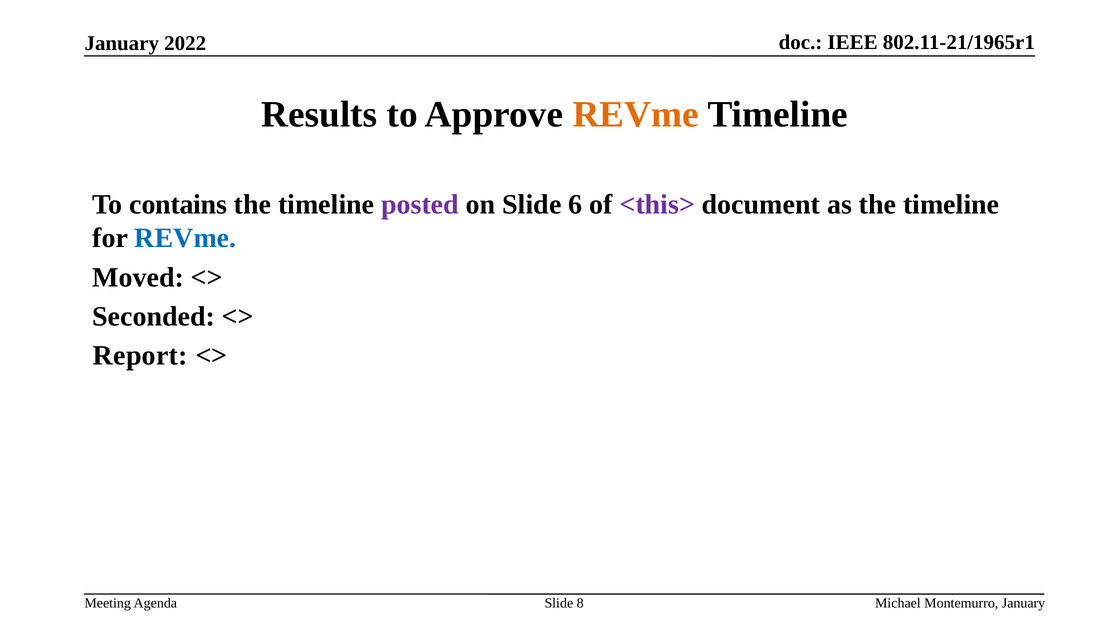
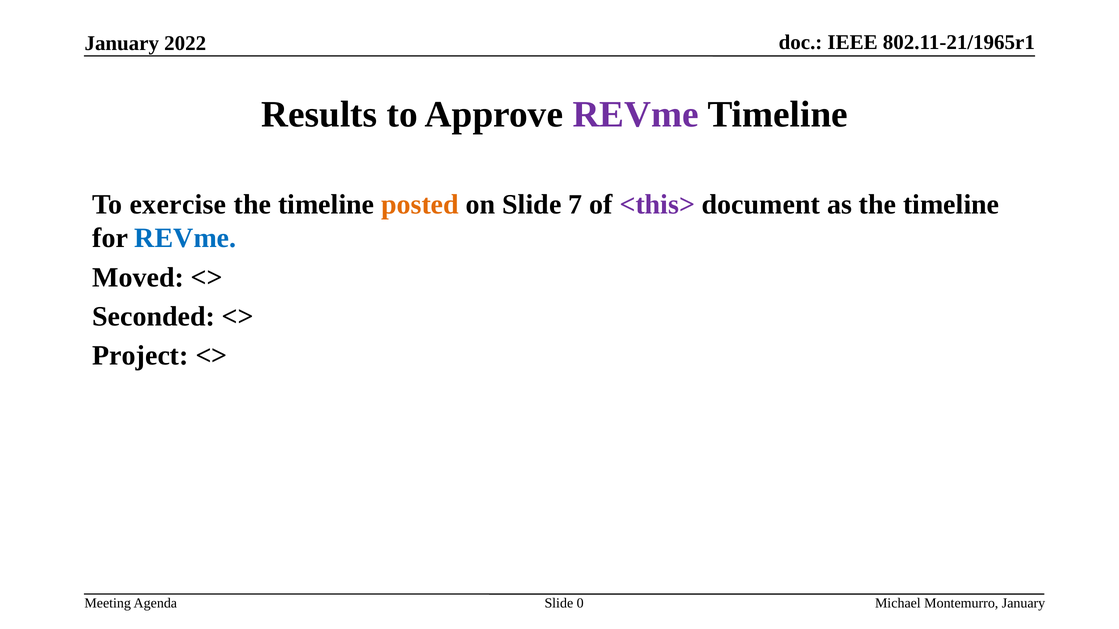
REVme at (636, 114) colour: orange -> purple
contains: contains -> exercise
posted colour: purple -> orange
6: 6 -> 7
Report: Report -> Project
8: 8 -> 0
